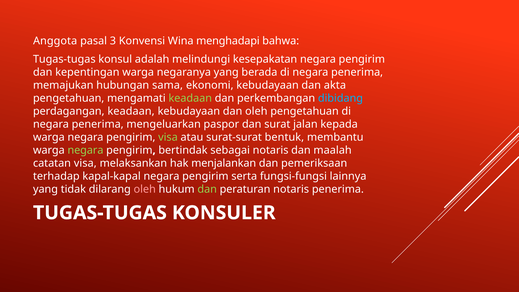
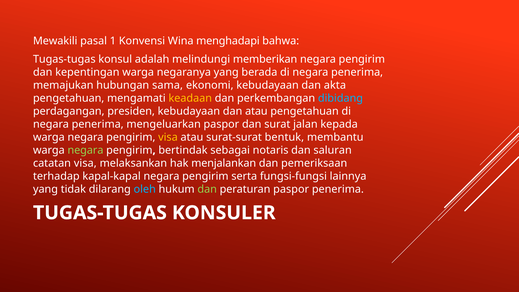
Anggota: Anggota -> Mewakili
3: 3 -> 1
kesepakatan: kesepakatan -> memberikan
keadaan at (190, 98) colour: light green -> yellow
perdagangan keadaan: keadaan -> presiden
dan oleh: oleh -> atau
visa at (168, 137) colour: light green -> yellow
maalah: maalah -> saluran
oleh at (145, 189) colour: pink -> light blue
peraturan notaris: notaris -> paspor
